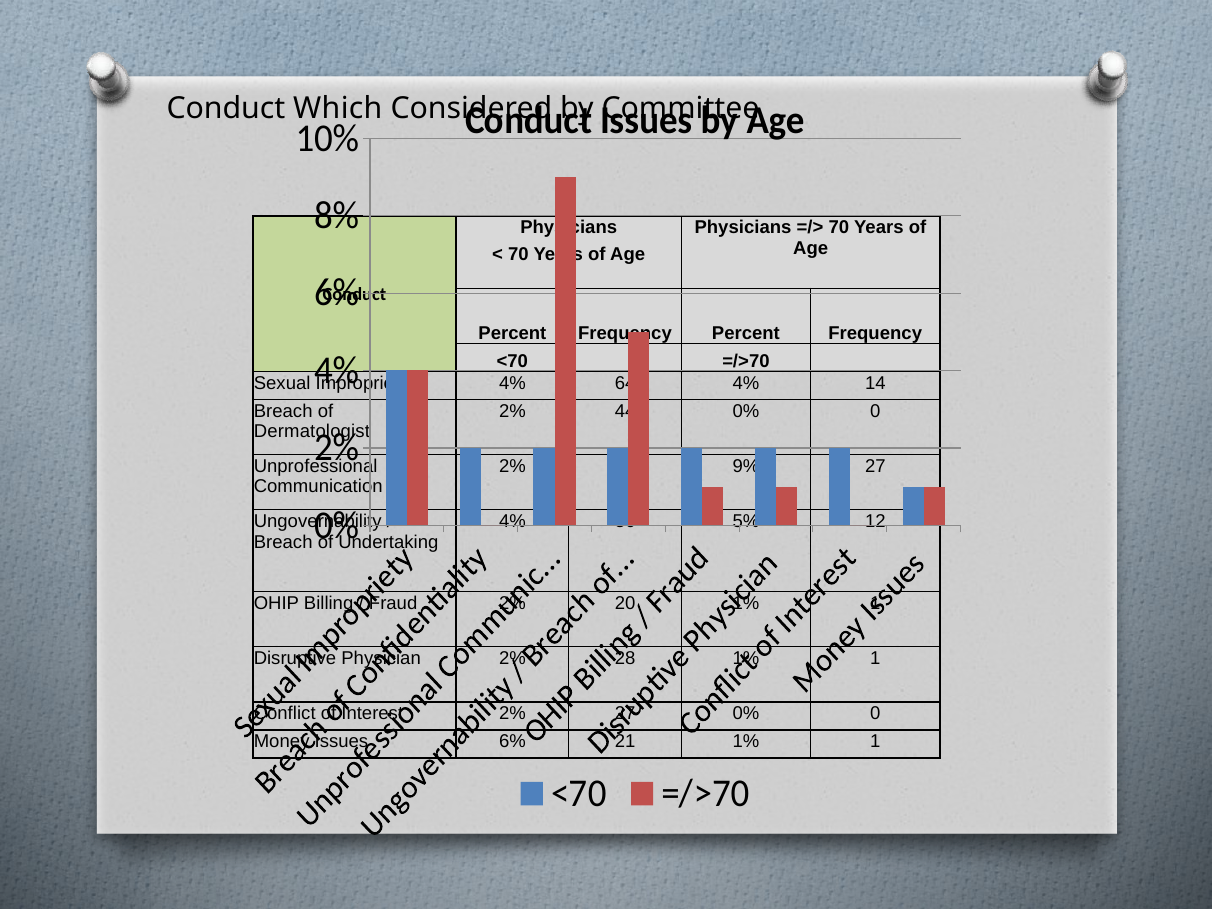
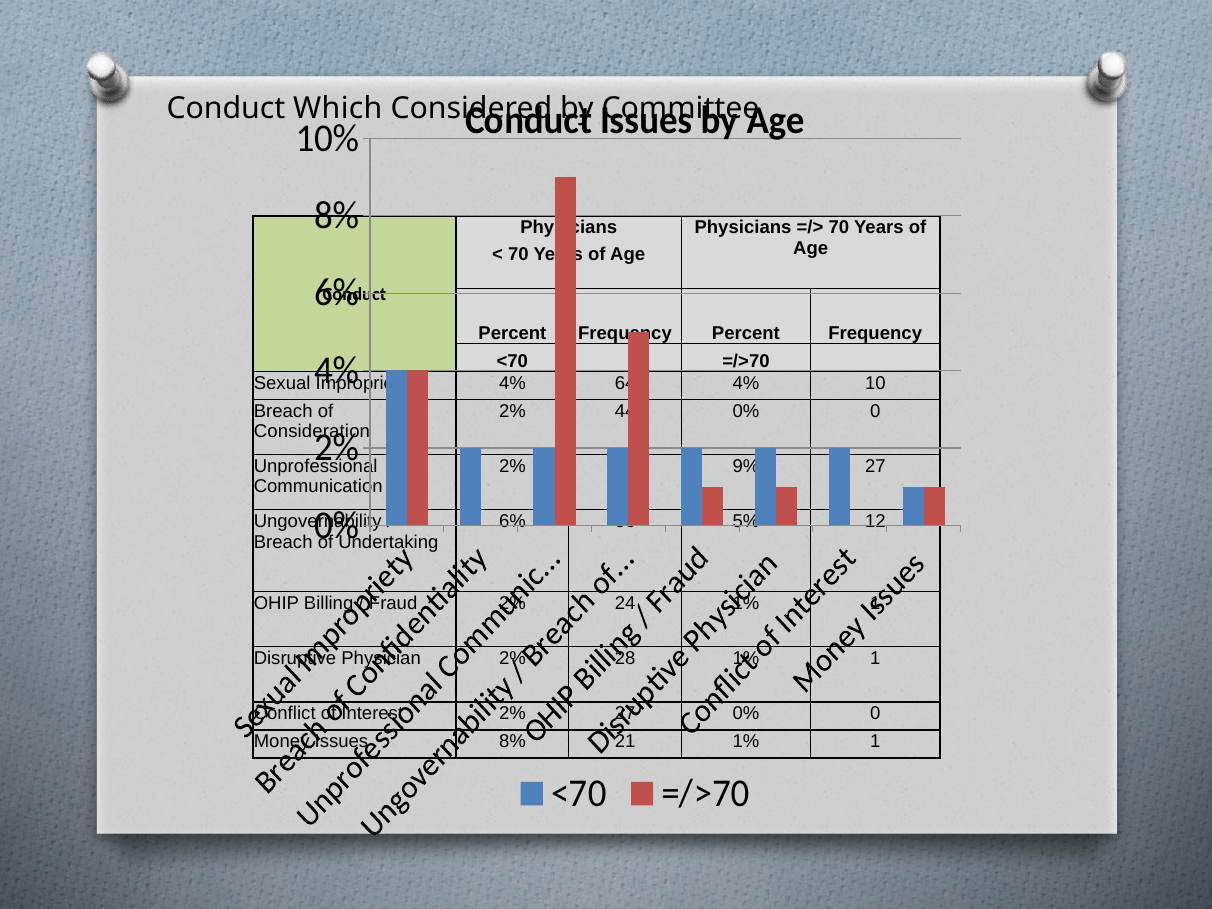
14: 14 -> 10
Dermatologist: Dermatologist -> Consideration
4% at (513, 521): 4% -> 6%
20: 20 -> 24
6% at (513, 742): 6% -> 8%
